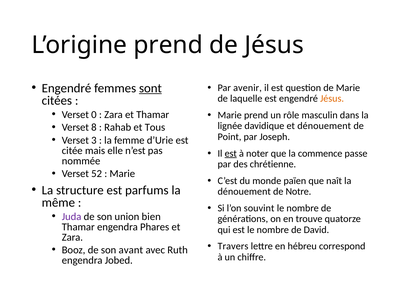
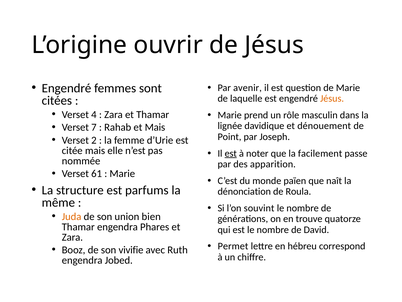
L’origine prend: prend -> ouvrir
sont underline: present -> none
0: 0 -> 4
8: 8 -> 7
et Tous: Tous -> Mais
3: 3 -> 2
commence: commence -> facilement
chrétienne: chrétienne -> apparition
52: 52 -> 61
dénouement at (244, 191): dénouement -> dénonciation
Notre: Notre -> Roula
Juda colour: purple -> orange
Travers: Travers -> Permet
avant: avant -> vivifie
